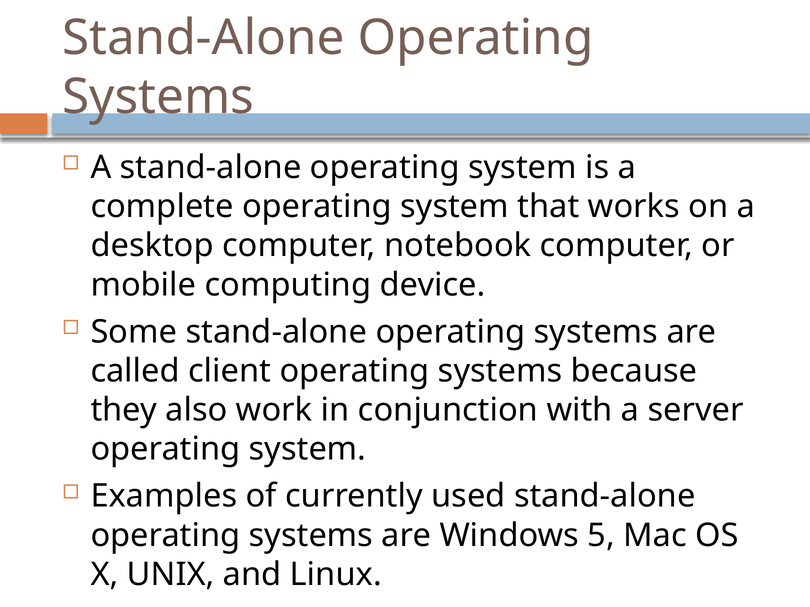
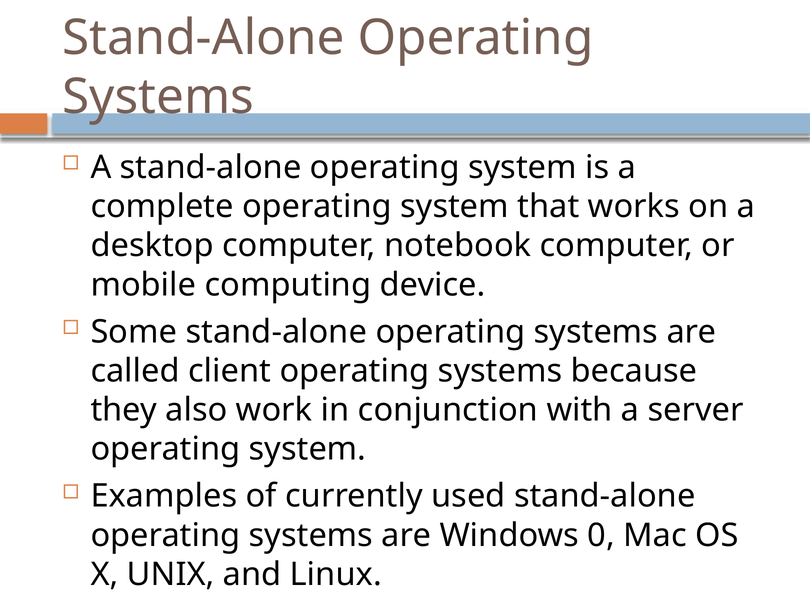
5: 5 -> 0
